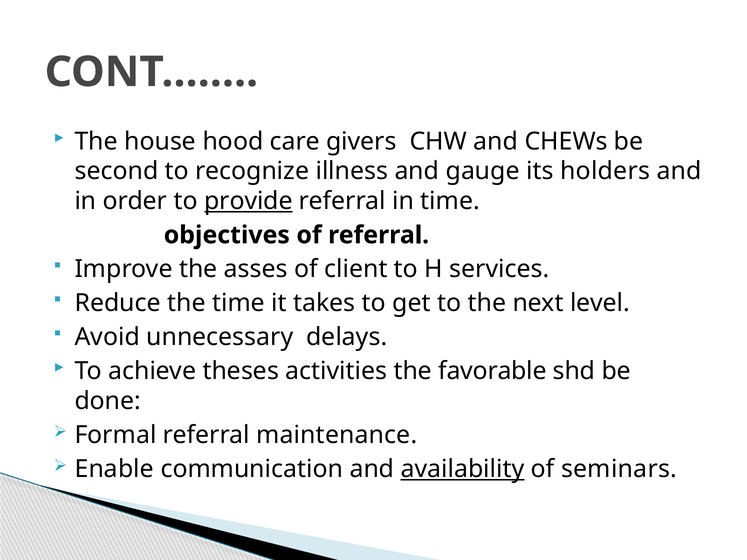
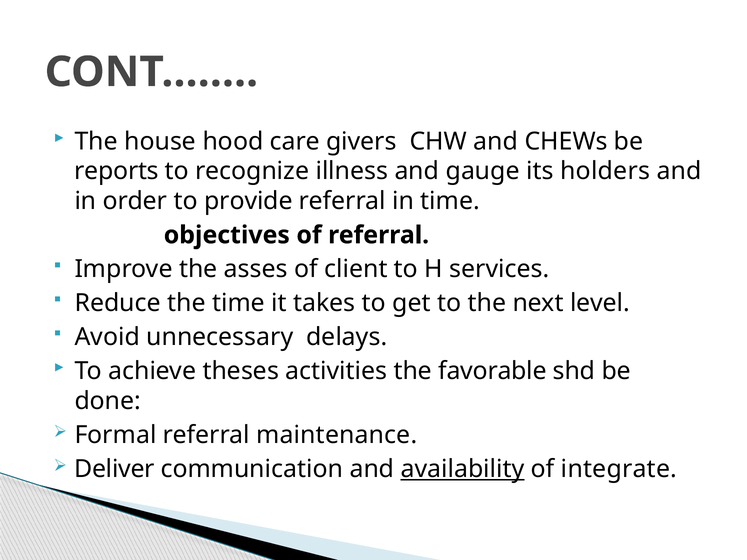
second: second -> reports
provide underline: present -> none
Enable: Enable -> Deliver
seminars: seminars -> integrate
